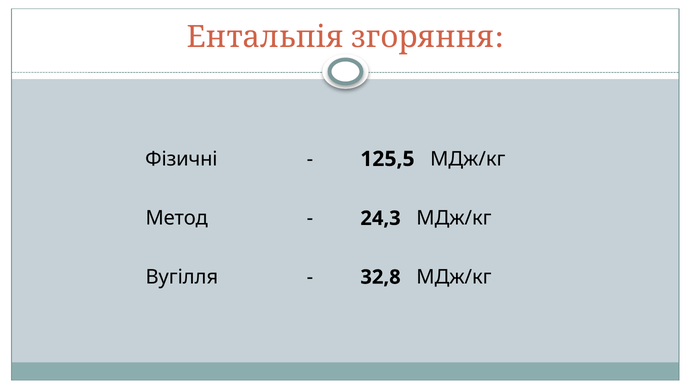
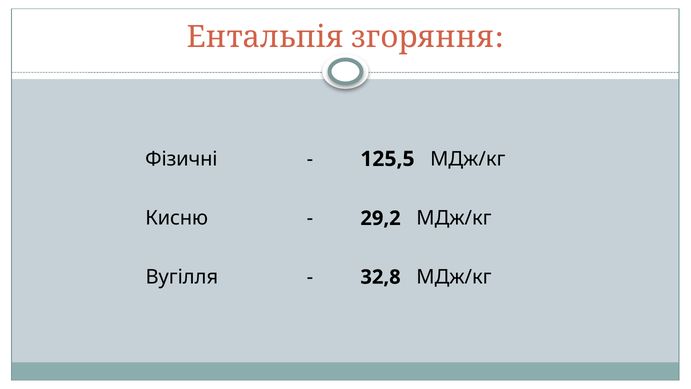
Метод: Метод -> Кисню
24,3: 24,3 -> 29,2
